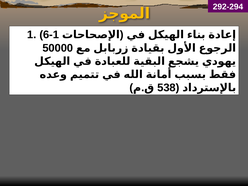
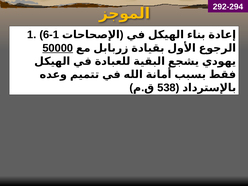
50000 underline: none -> present
